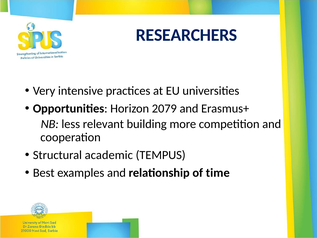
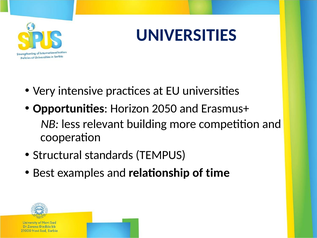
RESEARCHERS at (187, 35): RESEARCHERS -> UNIVERSITIES
2079: 2079 -> 2050
academic: academic -> standards
